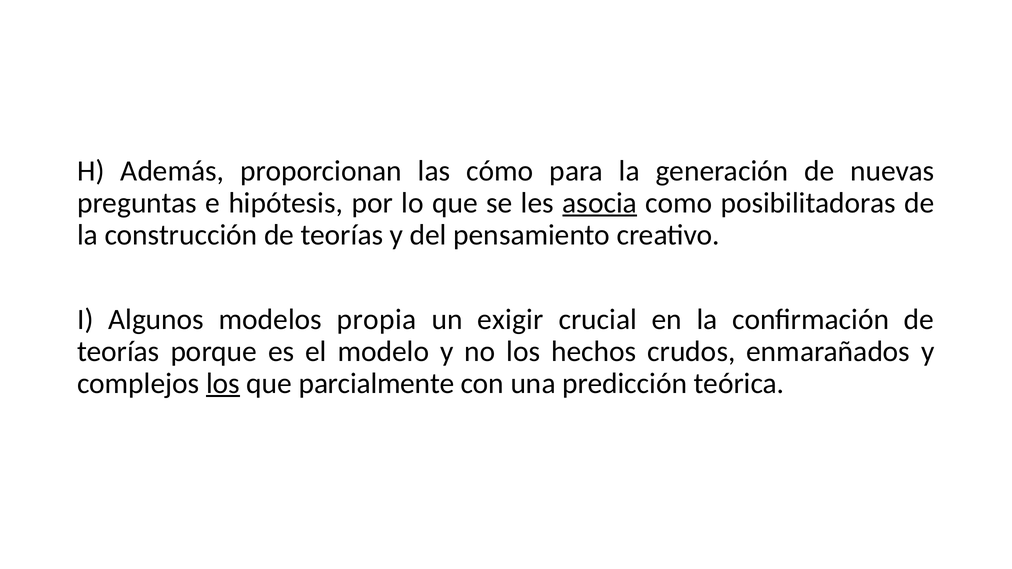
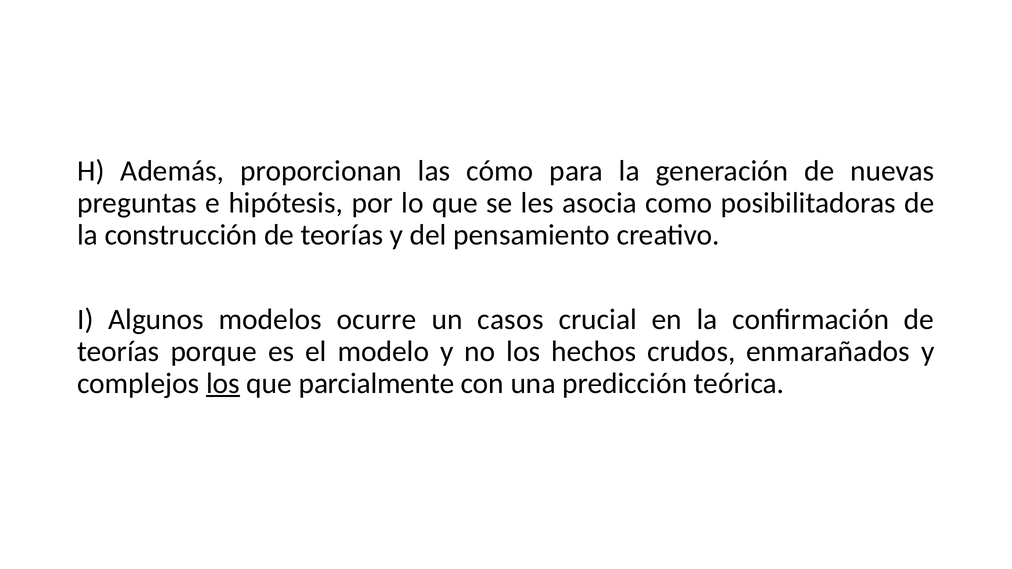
asocia underline: present -> none
propia: propia -> ocurre
exigir: exigir -> casos
